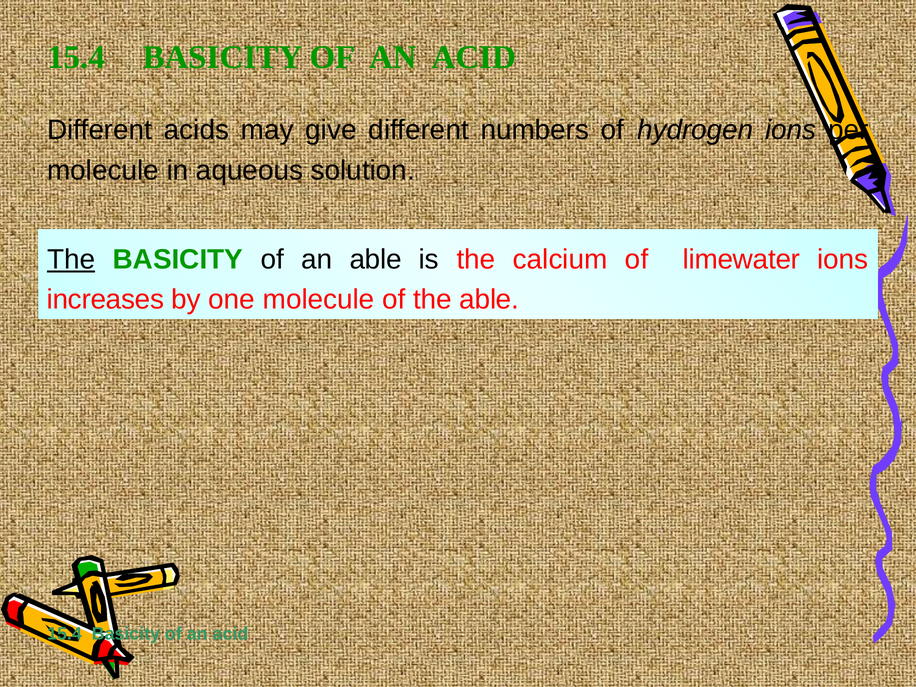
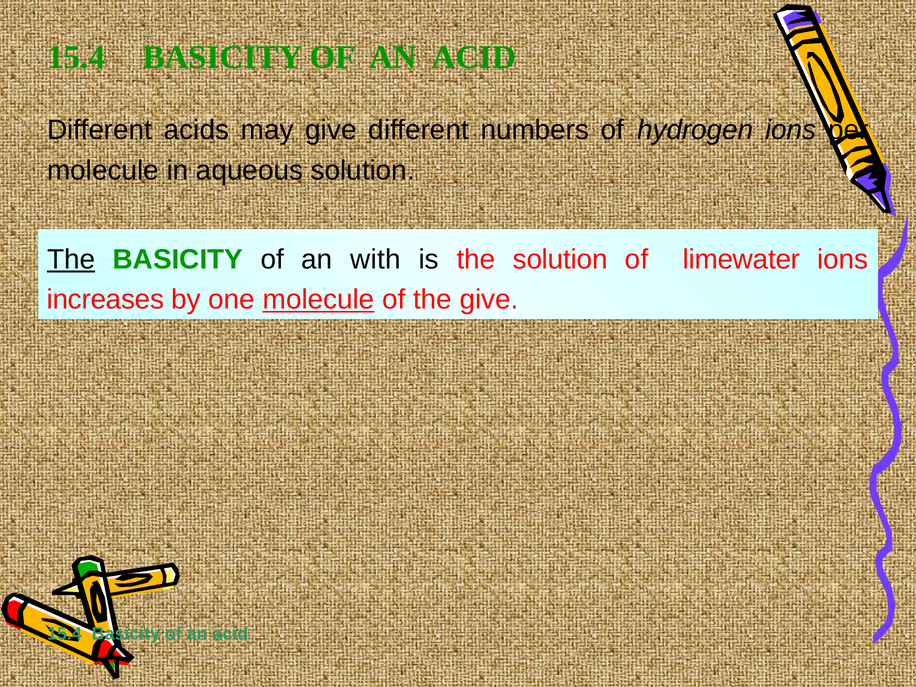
an able: able -> with
the calcium: calcium -> solution
molecule at (319, 300) underline: none -> present
the able: able -> give
